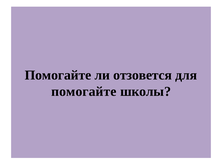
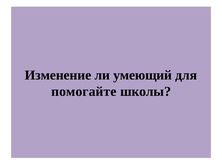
Помогайте at (58, 75): Помогайте -> Изменение
отзовется: отзовется -> умеющий
